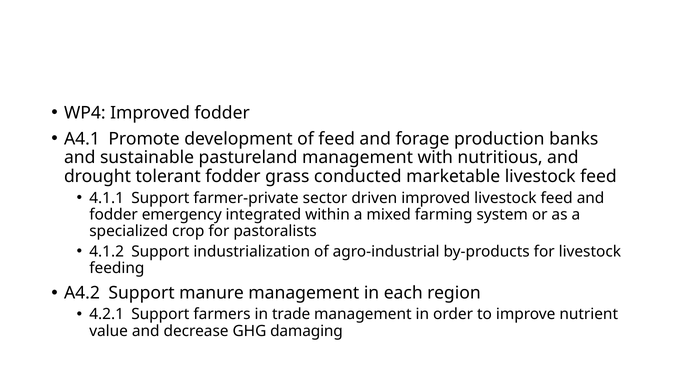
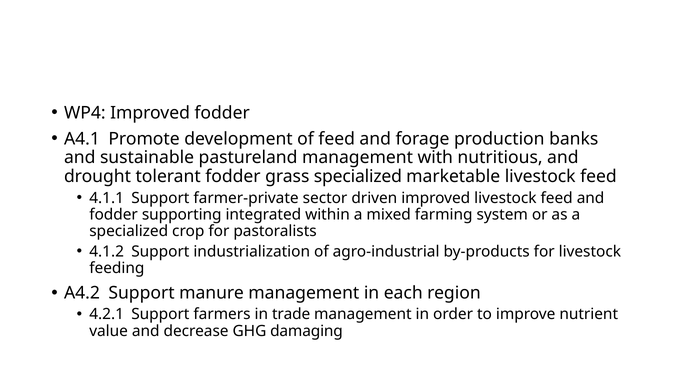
grass conducted: conducted -> specialized
emergency: emergency -> supporting
